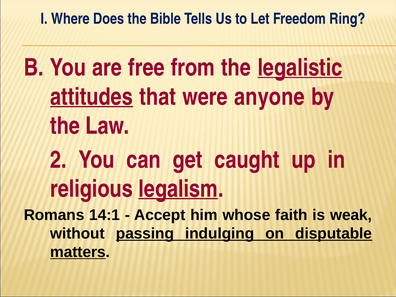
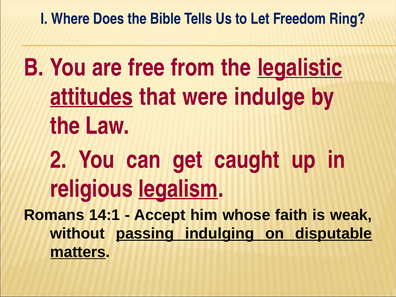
anyone: anyone -> indulge
